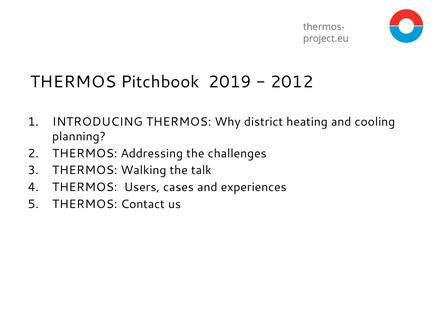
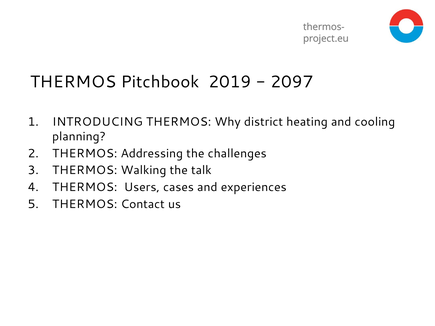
2012: 2012 -> 2097
